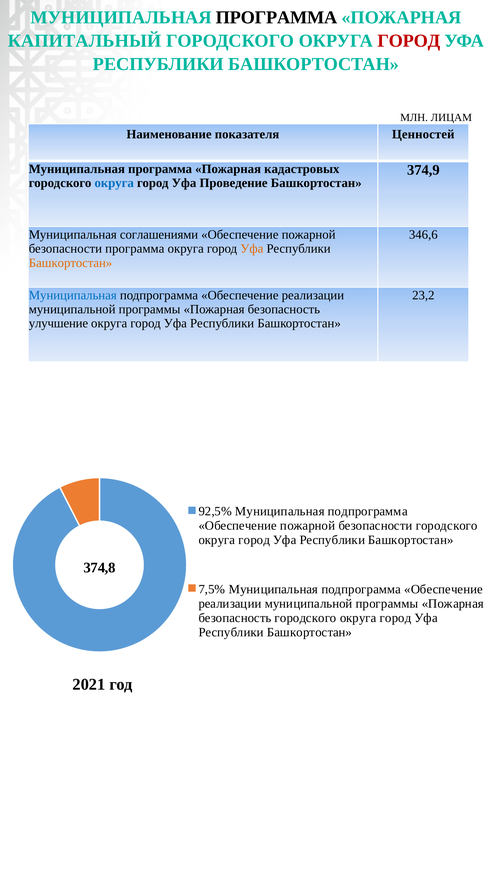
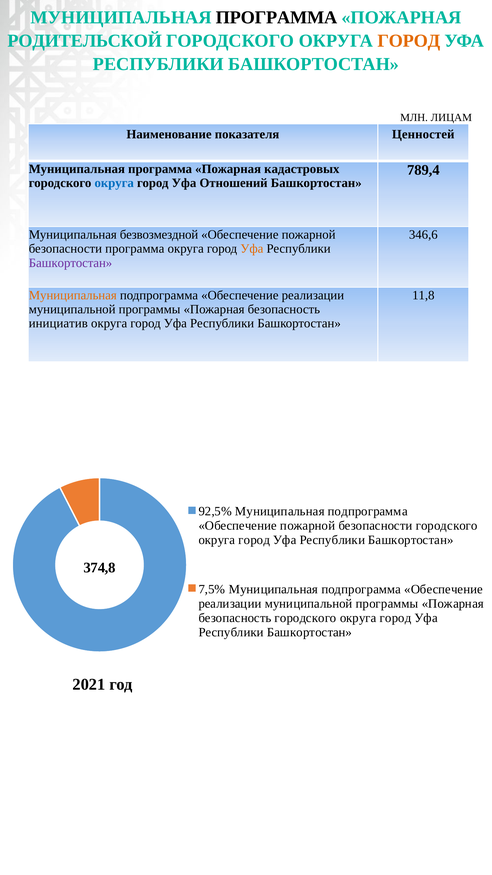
КАПИТАЛЬНЫЙ: КАПИТАЛЬНЫЙ -> РОДИТЕЛЬСКОЙ
ГОРОД at (409, 41) colour: red -> orange
374,9: 374,9 -> 789,4
Проведение: Проведение -> Отношений
соглашениями: соглашениями -> безвозмездной
Башкортостан at (70, 263) colour: orange -> purple
Муниципальная at (73, 295) colour: blue -> orange
23,2: 23,2 -> 11,8
улучшение: улучшение -> инициатив
